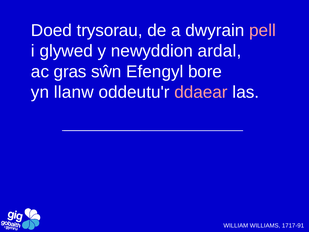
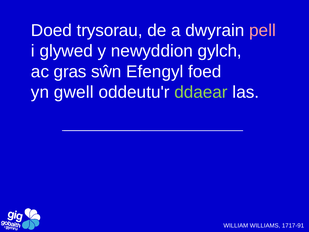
ardal: ardal -> gylch
bore: bore -> foed
llanw: llanw -> gwell
ddaear colour: pink -> light green
